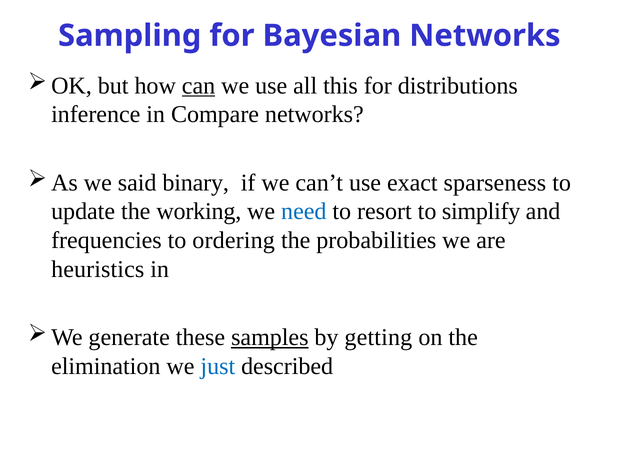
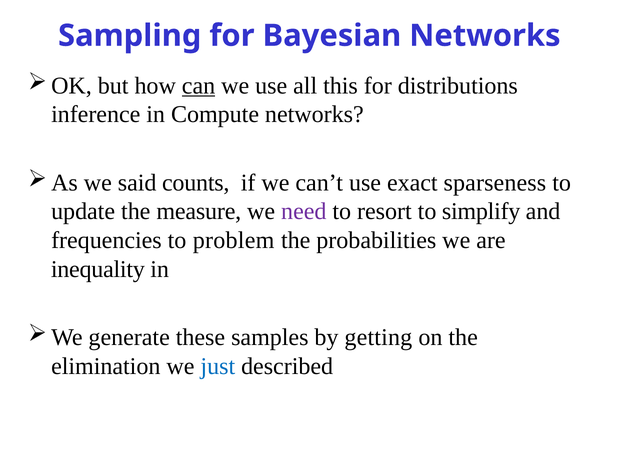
Compare: Compare -> Compute
binary: binary -> counts
working: working -> measure
need colour: blue -> purple
ordering: ordering -> problem
heuristics: heuristics -> inequality
samples underline: present -> none
